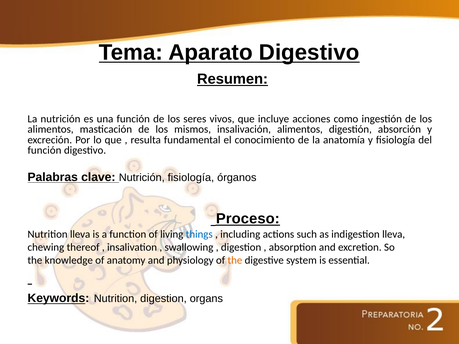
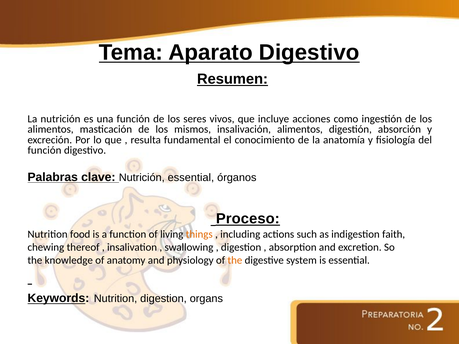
Nutrición fisiología: fisiología -> essential
Nutrition lleva: lleva -> food
things colour: blue -> orange
indigestion lleva: lleva -> faith
